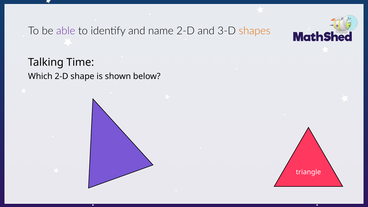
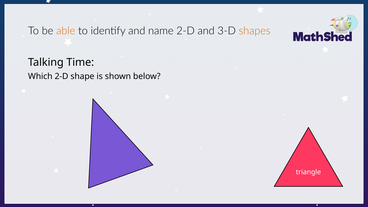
able colour: purple -> orange
